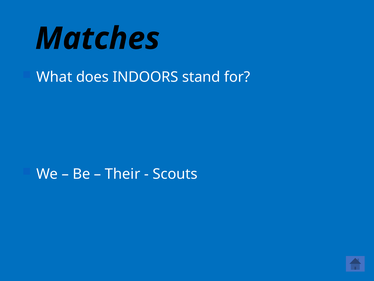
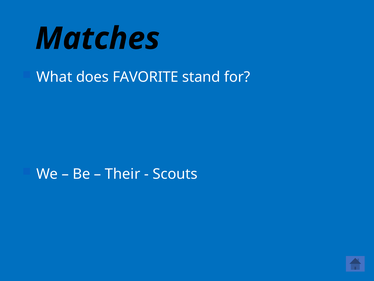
INDOORS: INDOORS -> FAVORITE
